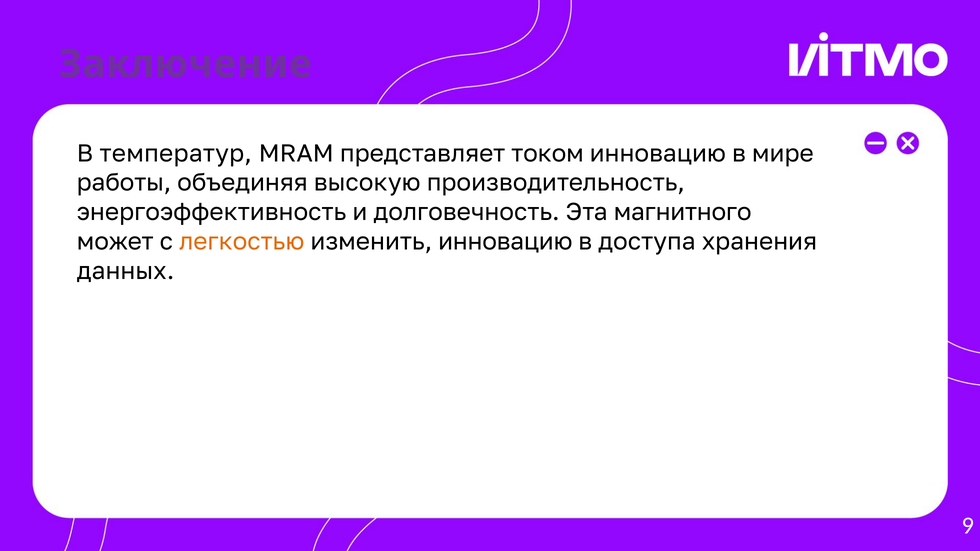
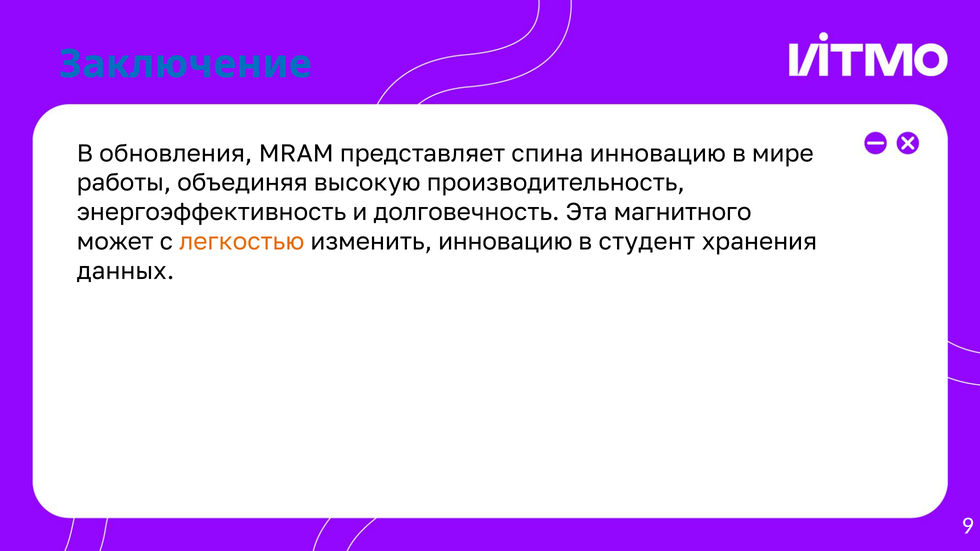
Заключение colour: purple -> blue
температур: температур -> обновления
током: током -> спина
доступа: доступа -> студент
